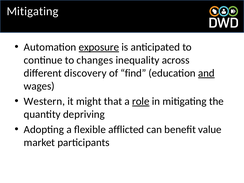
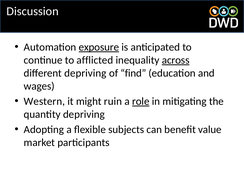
Mitigating at (33, 11): Mitigating -> Discussion
changes: changes -> afflicted
across underline: none -> present
different discovery: discovery -> depriving
and underline: present -> none
that: that -> ruin
afflicted: afflicted -> subjects
